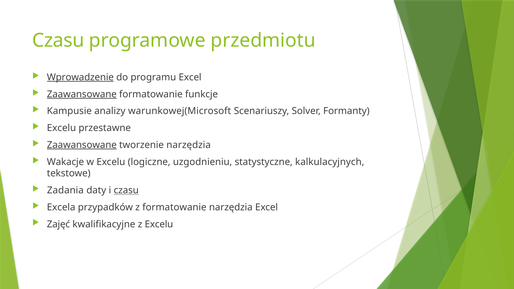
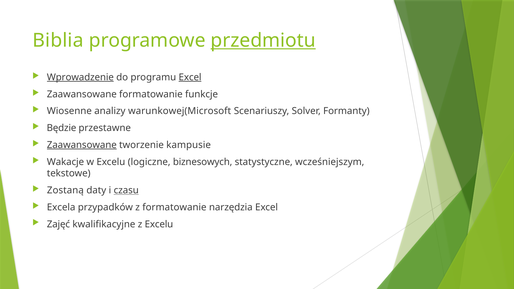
Czasu at (58, 41): Czasu -> Biblia
przedmiotu underline: none -> present
Excel at (190, 77) underline: none -> present
Zaawansowane at (82, 94) underline: present -> none
Kampusie: Kampusie -> Wiosenne
Excelu at (61, 128): Excelu -> Będzie
tworzenie narzędzia: narzędzia -> kampusie
uzgodnieniu: uzgodnieniu -> biznesowych
kalkulacyjnych: kalkulacyjnych -> wcześniejszym
Zadania: Zadania -> Zostaną
